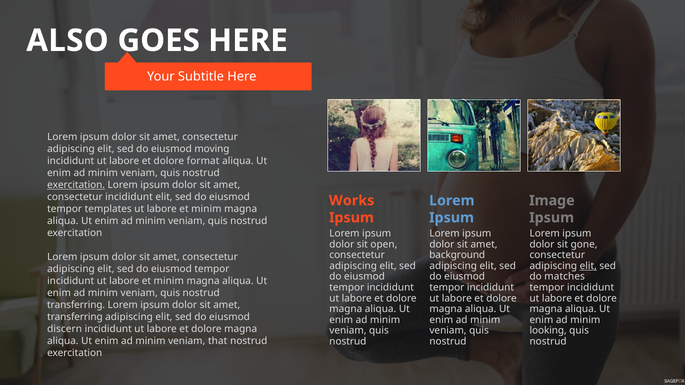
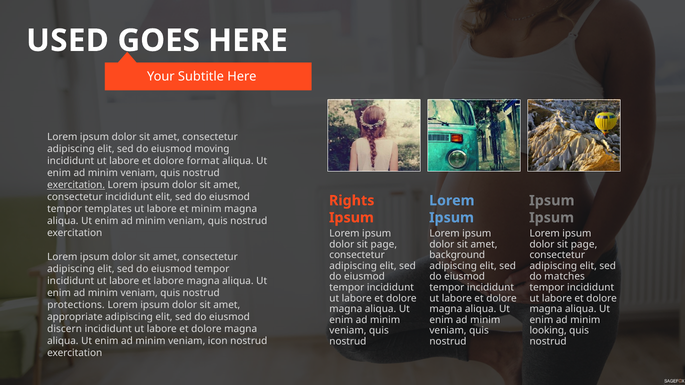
ALSO: ALSO -> USED
Works: Works -> Rights
Image at (552, 201): Image -> Ipsum
open at (384, 245): open -> page
gone at (584, 245): gone -> page
elit at (588, 266) underline: present -> none
minim at (169, 281): minim -> labore
transferring at (76, 305): transferring -> protections
transferring at (75, 317): transferring -> appropriate
that: that -> icon
